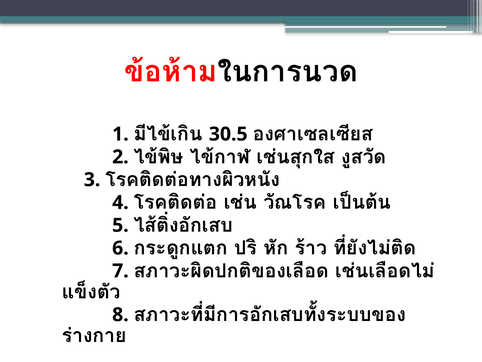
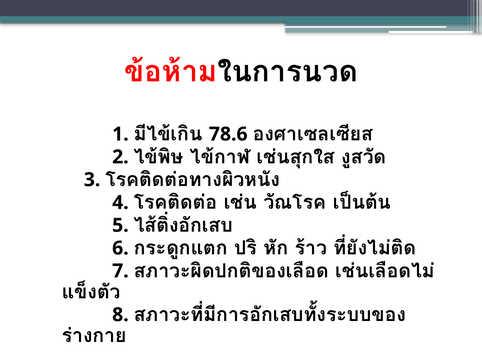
30.5: 30.5 -> 78.6
